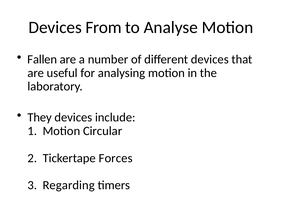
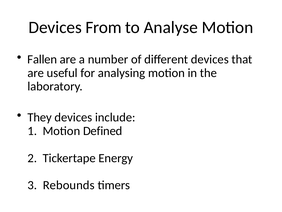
Circular: Circular -> Defined
Forces: Forces -> Energy
Regarding: Regarding -> Rebounds
